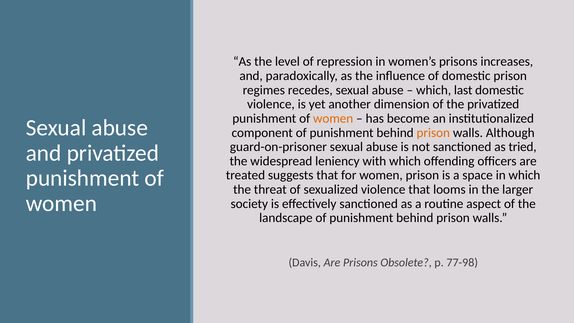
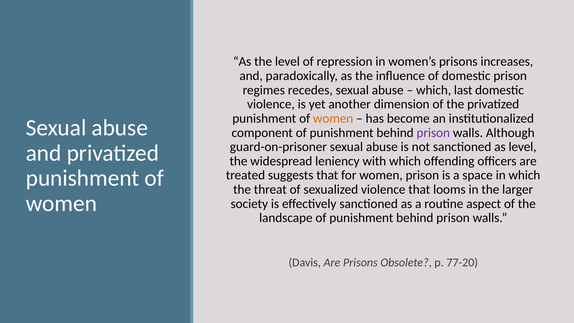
prison at (433, 133) colour: orange -> purple
as tried: tried -> level
77-98: 77-98 -> 77-20
